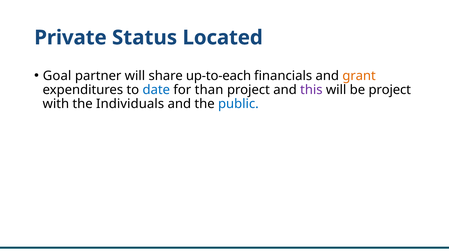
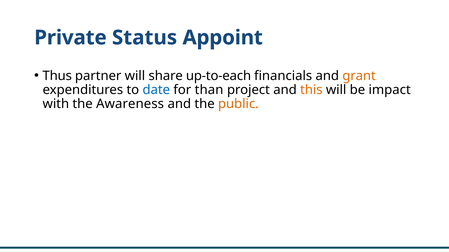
Located: Located -> Appoint
Goal: Goal -> Thus
this colour: purple -> orange
be project: project -> impact
Individuals: Individuals -> Awareness
public colour: blue -> orange
